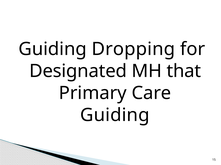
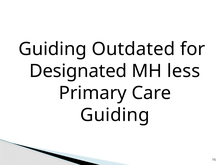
Dropping: Dropping -> Outdated
that: that -> less
